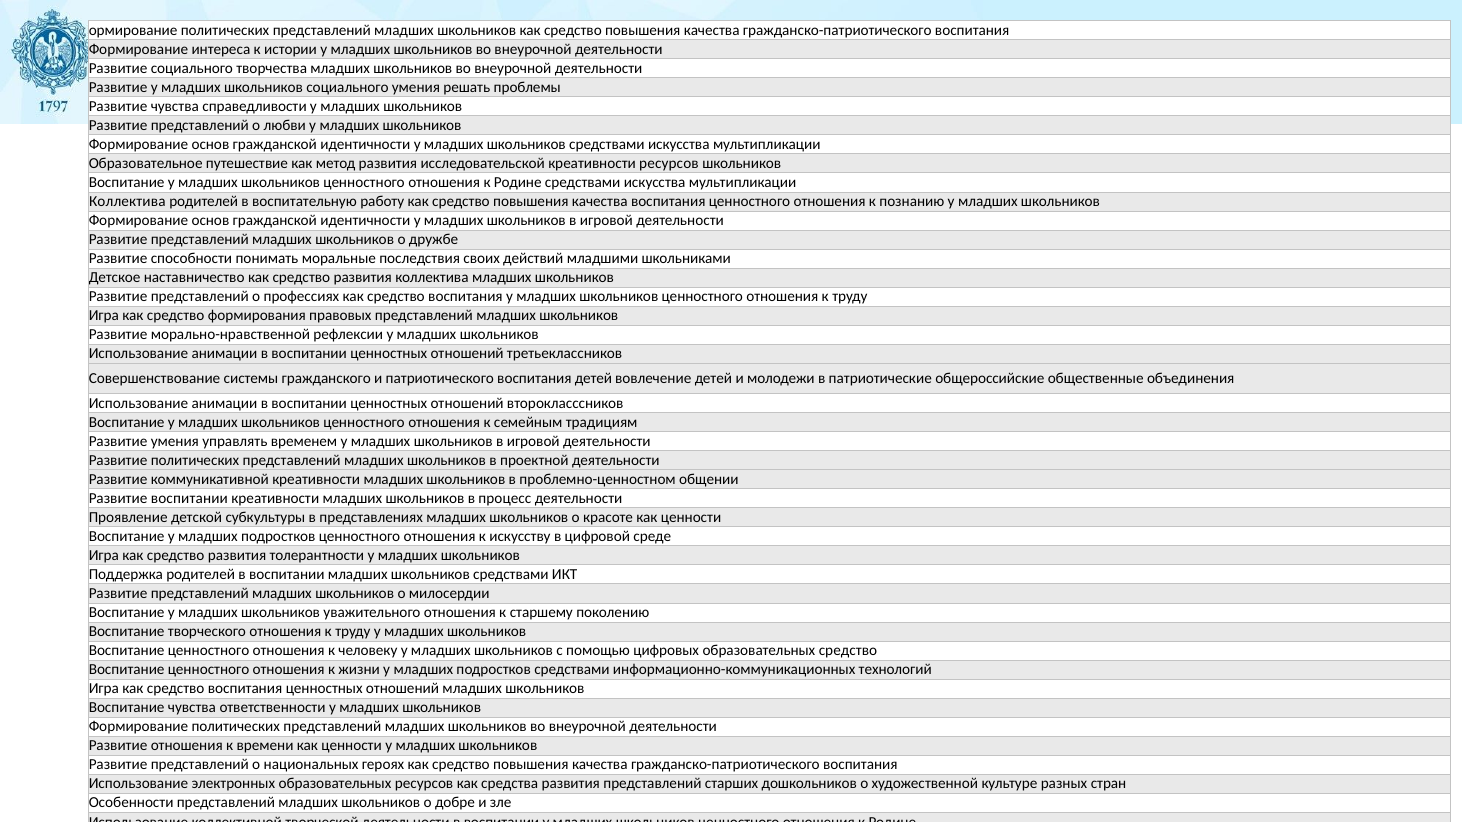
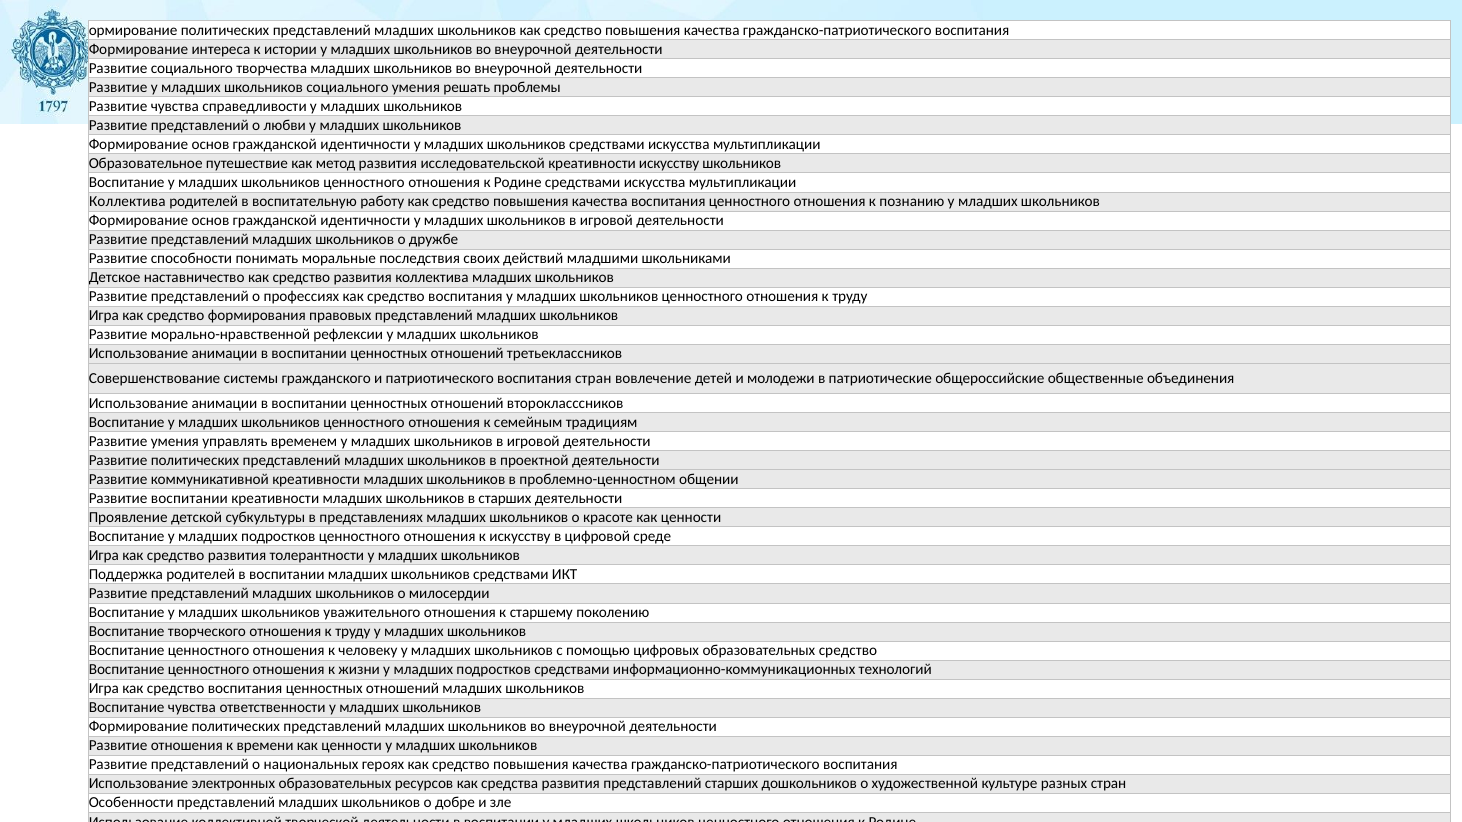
креативности ресурсов: ресурсов -> искусству
воспитания детей: детей -> стран
в процесс: процесс -> старших
